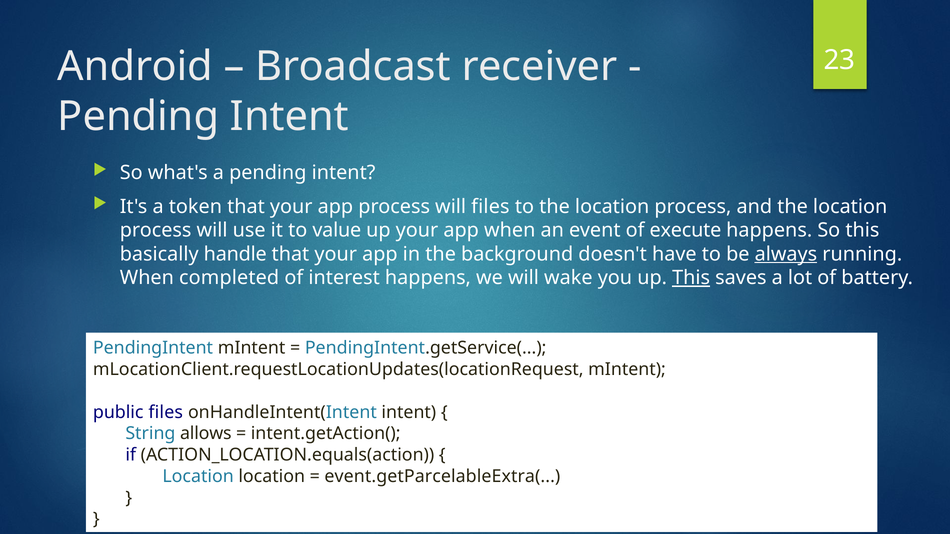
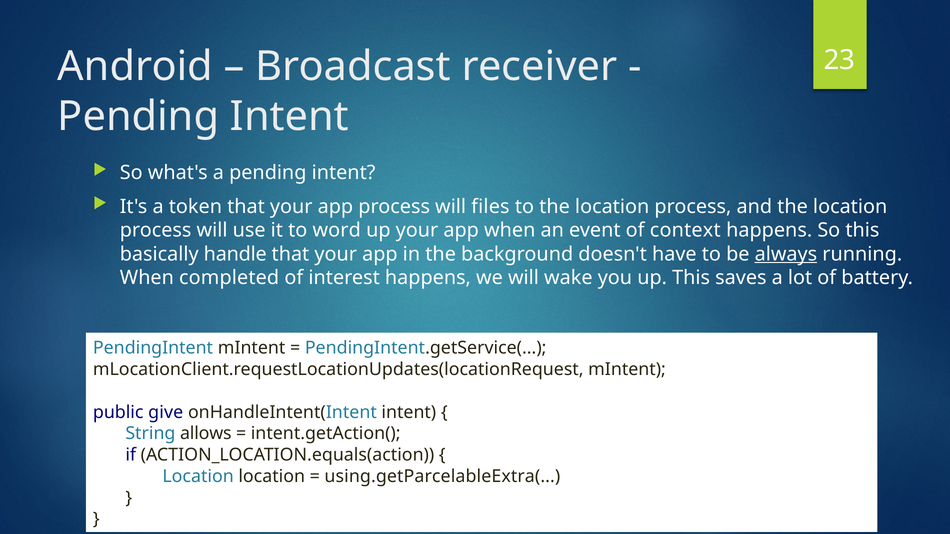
value: value -> word
execute: execute -> context
This at (691, 278) underline: present -> none
public files: files -> give
event.getParcelableExtra(: event.getParcelableExtra( -> using.getParcelableExtra(
